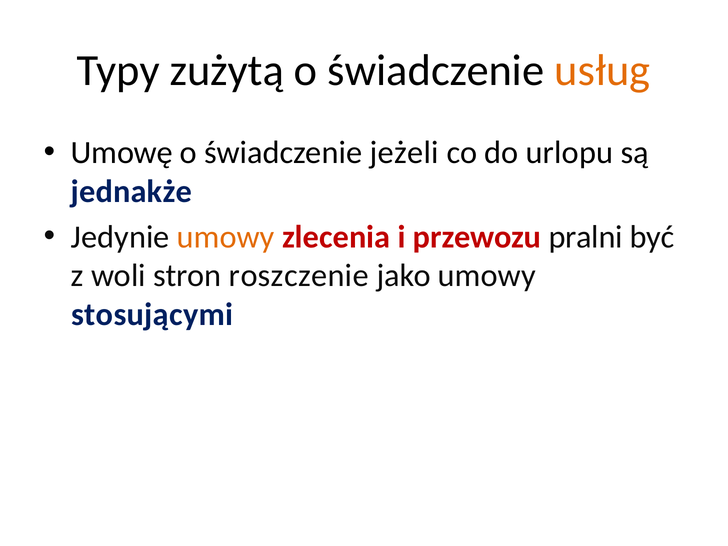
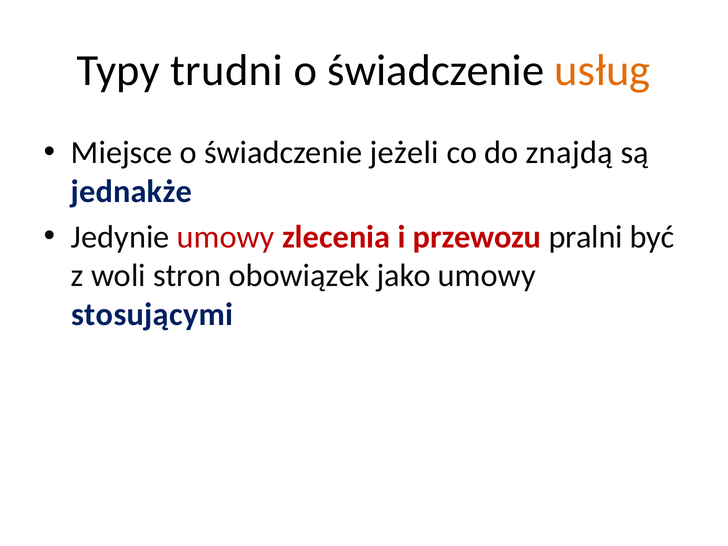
zużytą: zużytą -> trudni
Umowę: Umowę -> Miejsce
urlopu: urlopu -> znajdą
umowy at (226, 237) colour: orange -> red
roszczenie: roszczenie -> obowiązek
